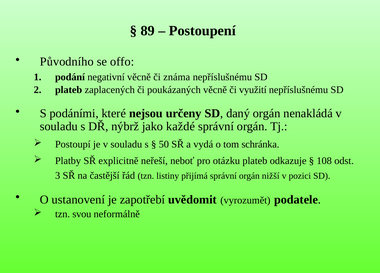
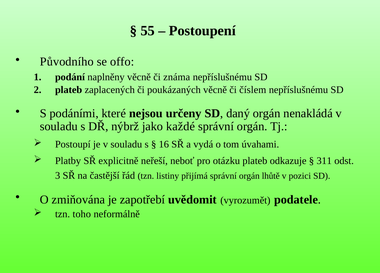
89: 89 -> 55
negativní: negativní -> naplněny
využití: využití -> číslem
50: 50 -> 16
schránka: schránka -> úvahami
108: 108 -> 311
nižší: nižší -> lhůtě
ustanovení: ustanovení -> zmiňována
svou: svou -> toho
